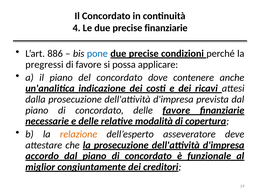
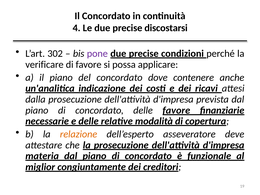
precise finanziarie: finanziarie -> discostarsi
886: 886 -> 302
pone colour: blue -> purple
pregressi: pregressi -> verificare
accordo: accordo -> materia
